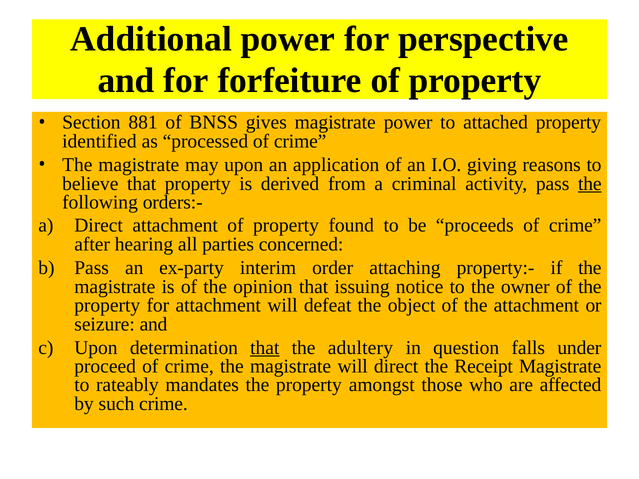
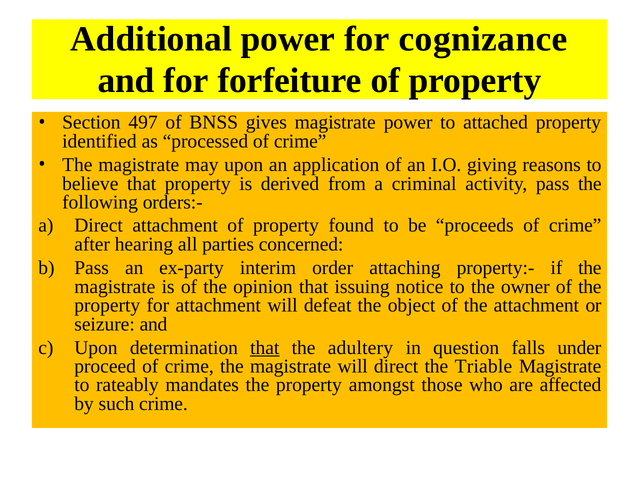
perspective: perspective -> cognizance
881: 881 -> 497
the at (590, 184) underline: present -> none
Receipt: Receipt -> Triable
